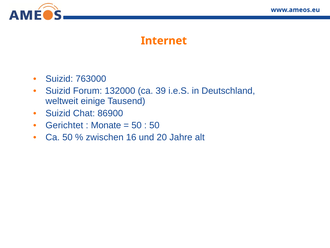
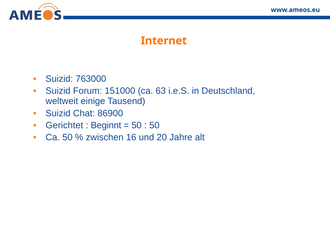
132000: 132000 -> 151000
39: 39 -> 63
Monate: Monate -> Beginnt
